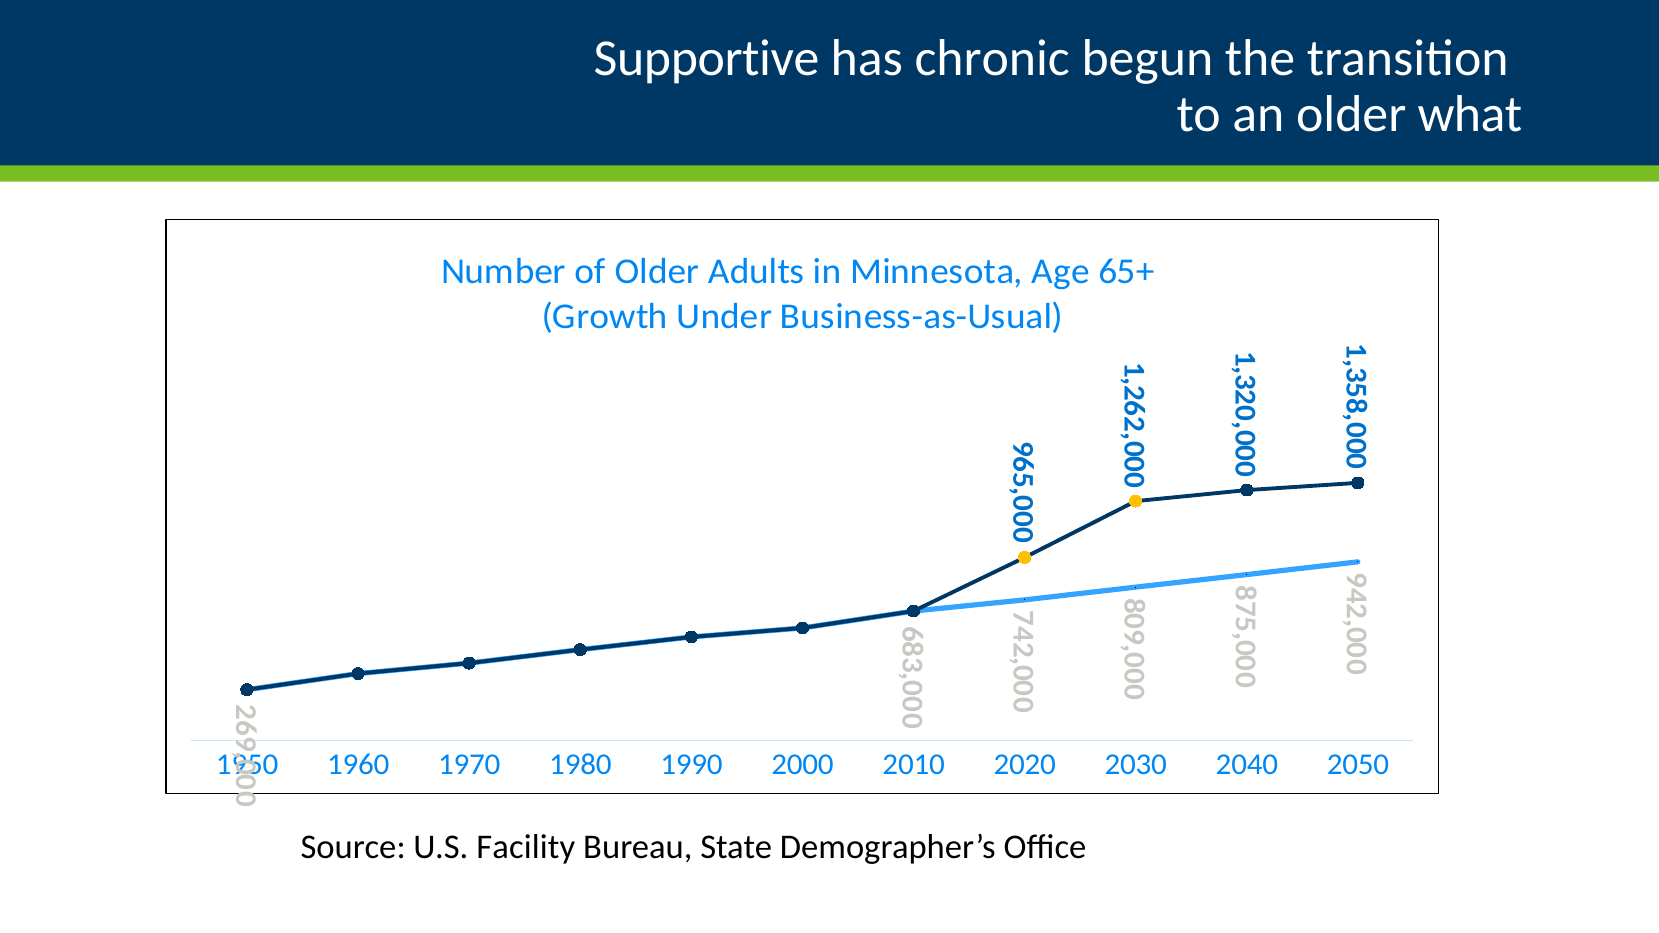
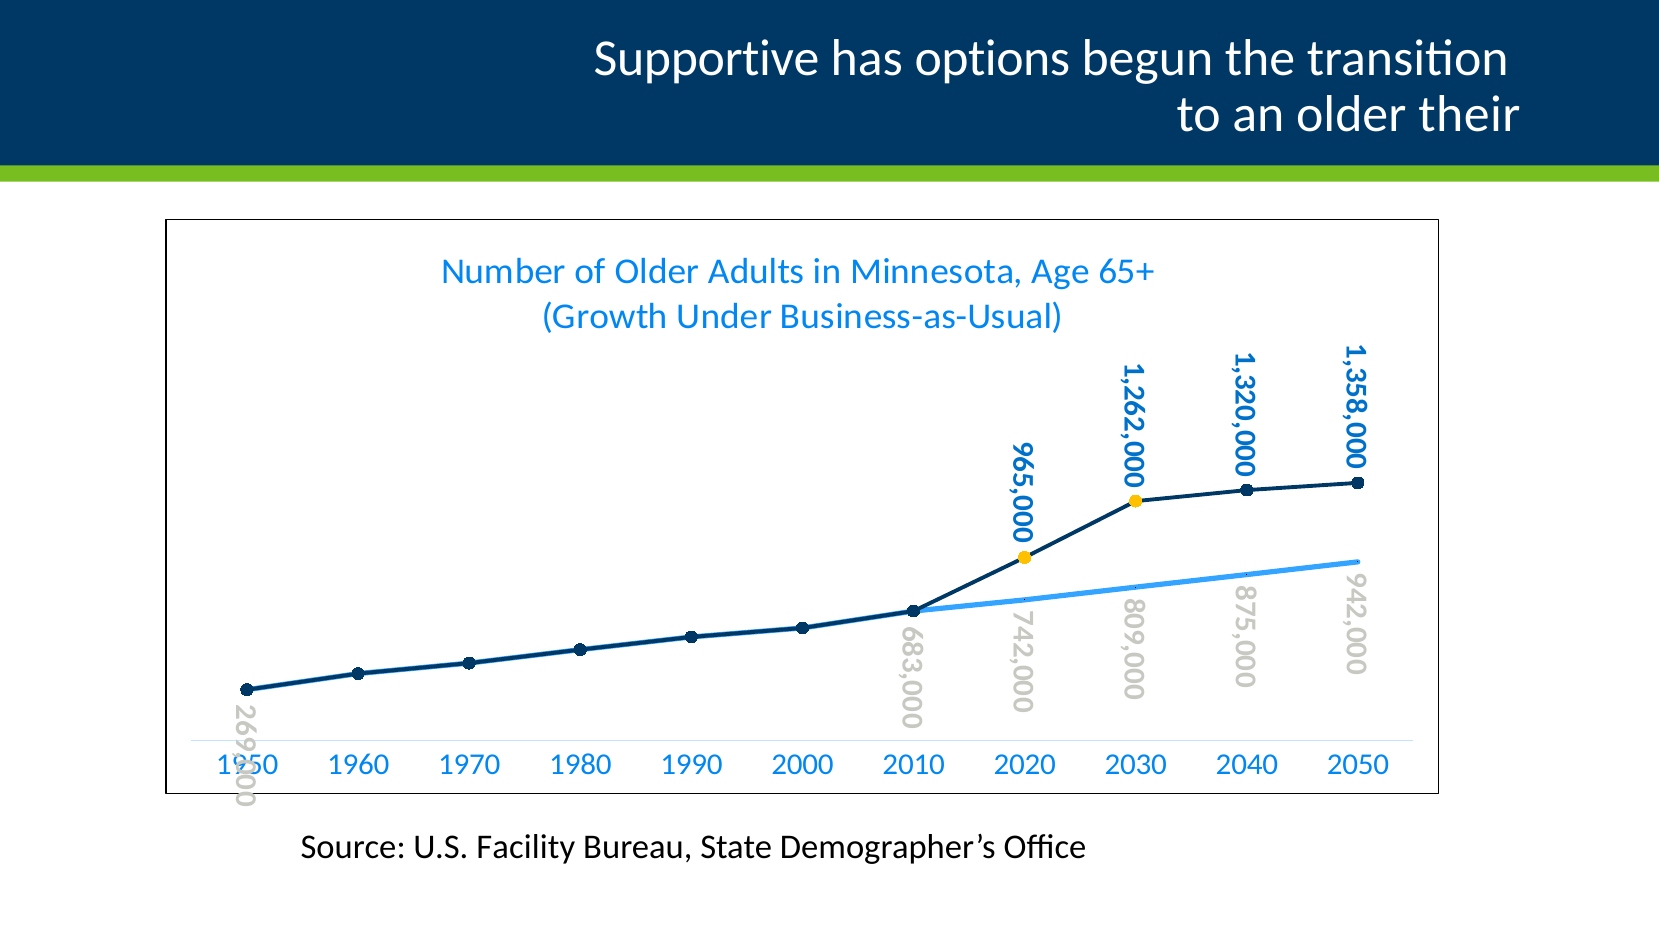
chronic: chronic -> options
what: what -> their
